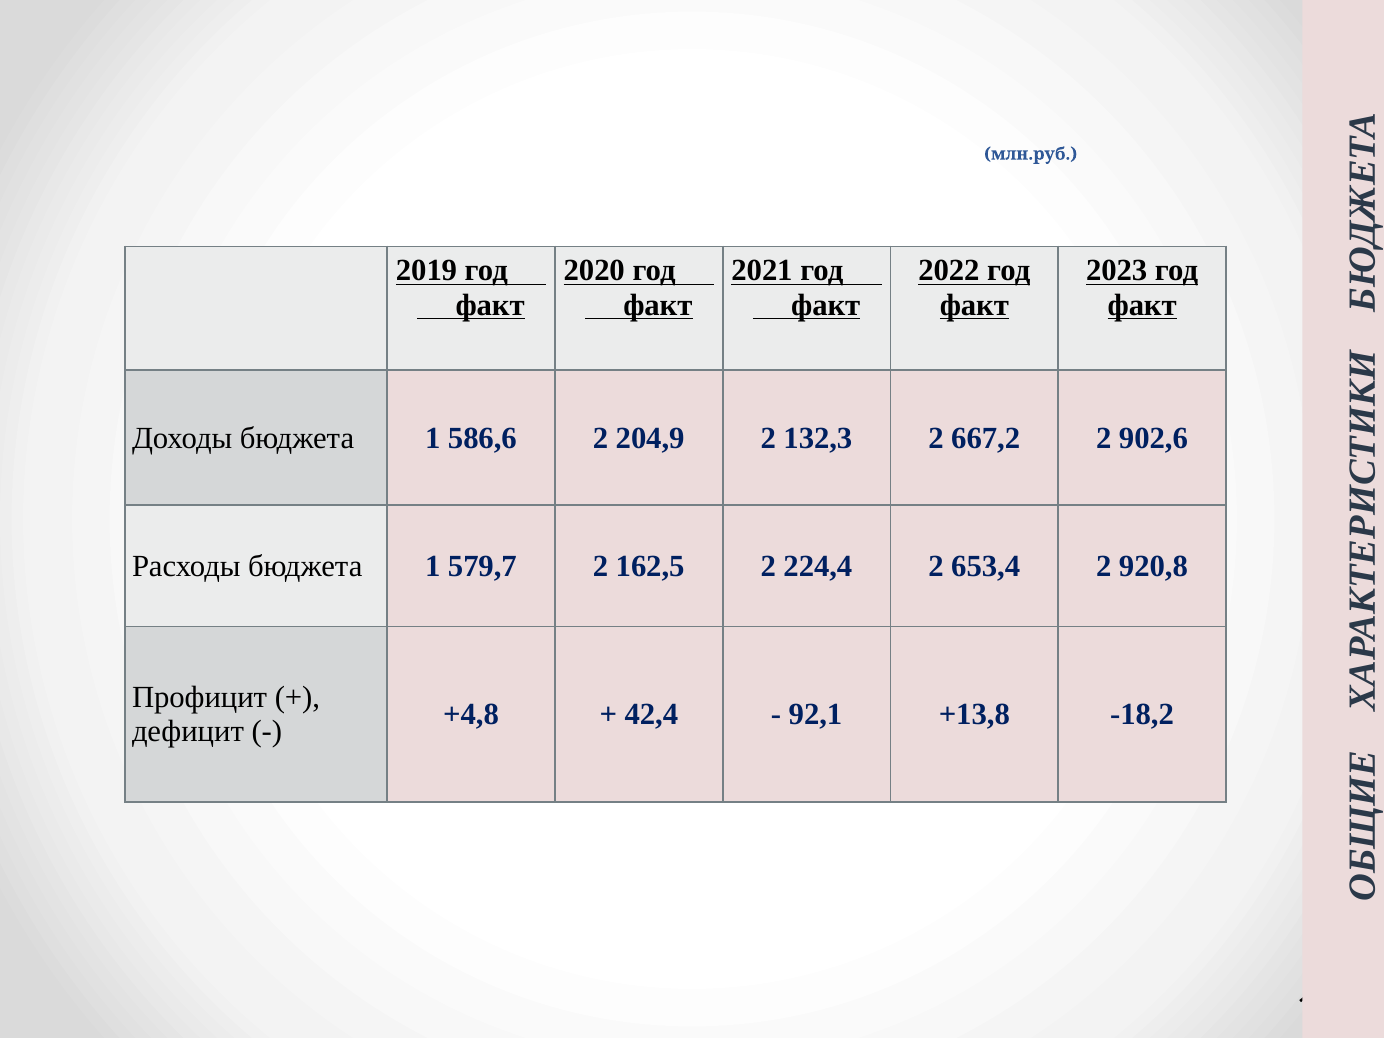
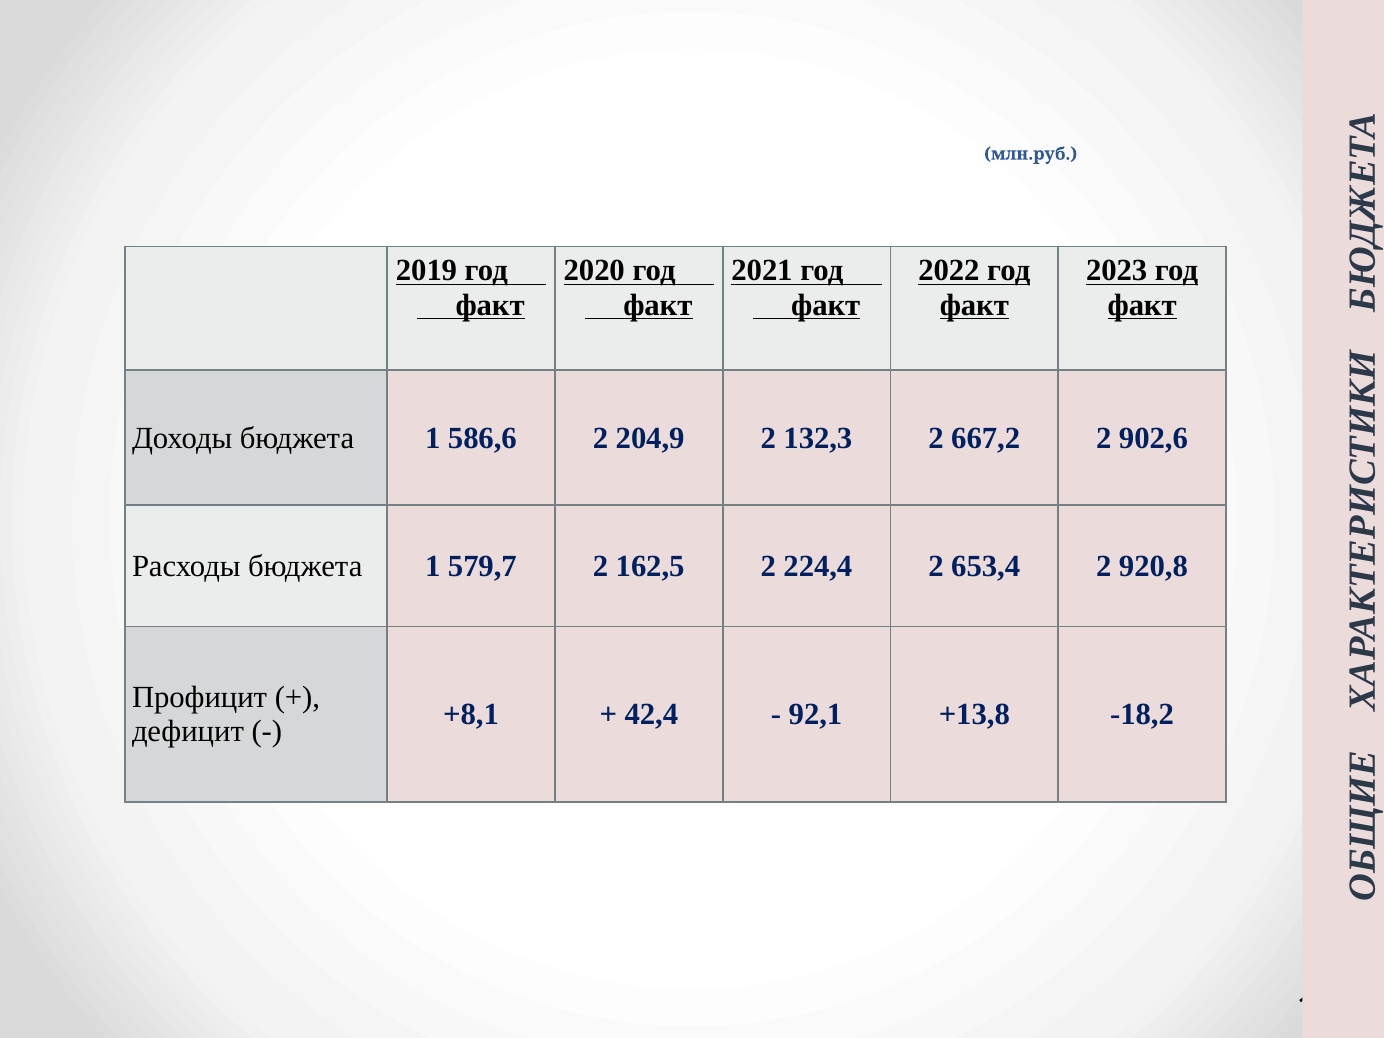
+4,8: +4,8 -> +8,1
